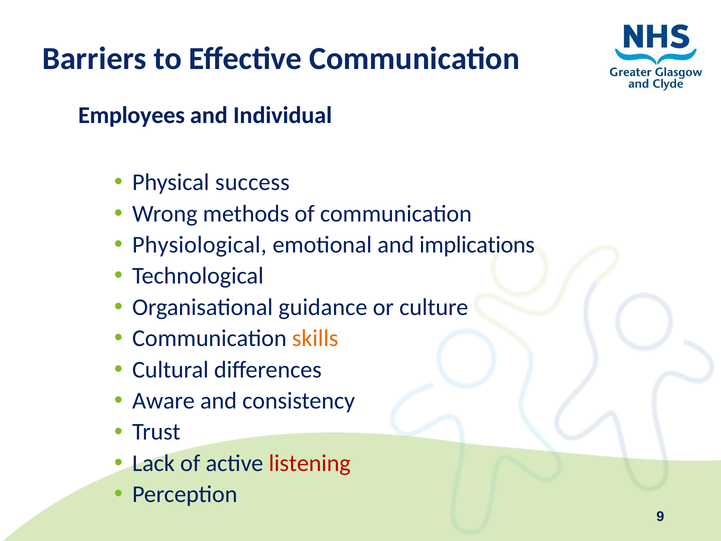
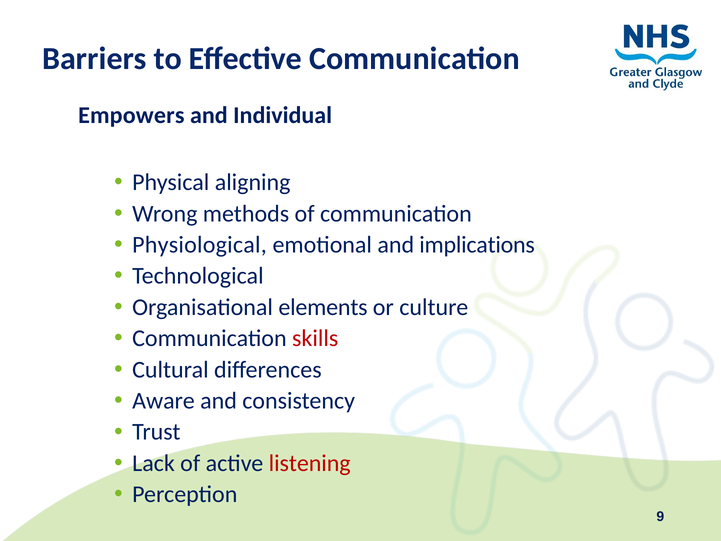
Employees: Employees -> Empowers
success: success -> aligning
guidance: guidance -> elements
skills colour: orange -> red
